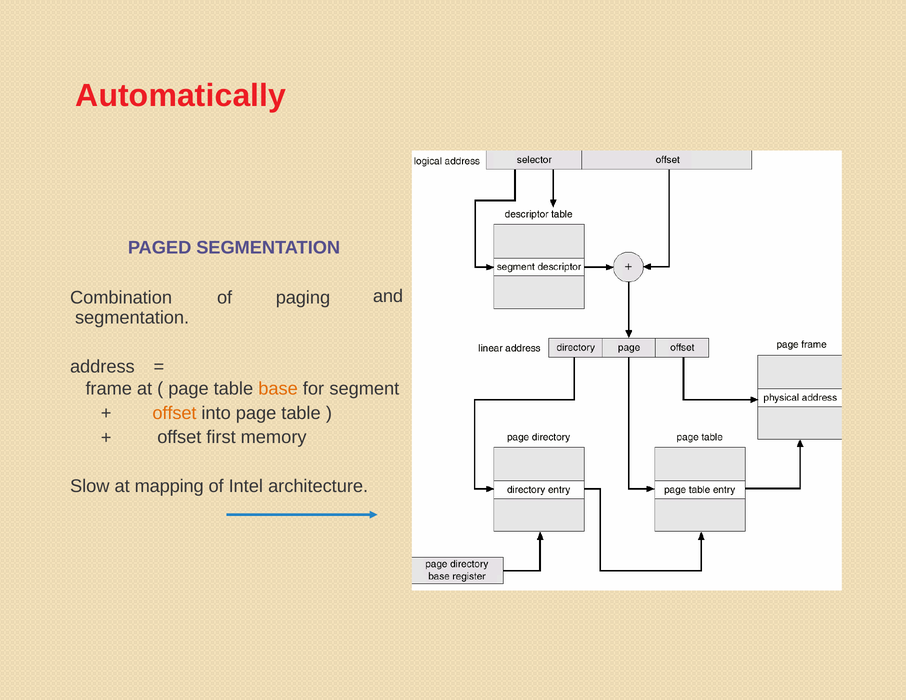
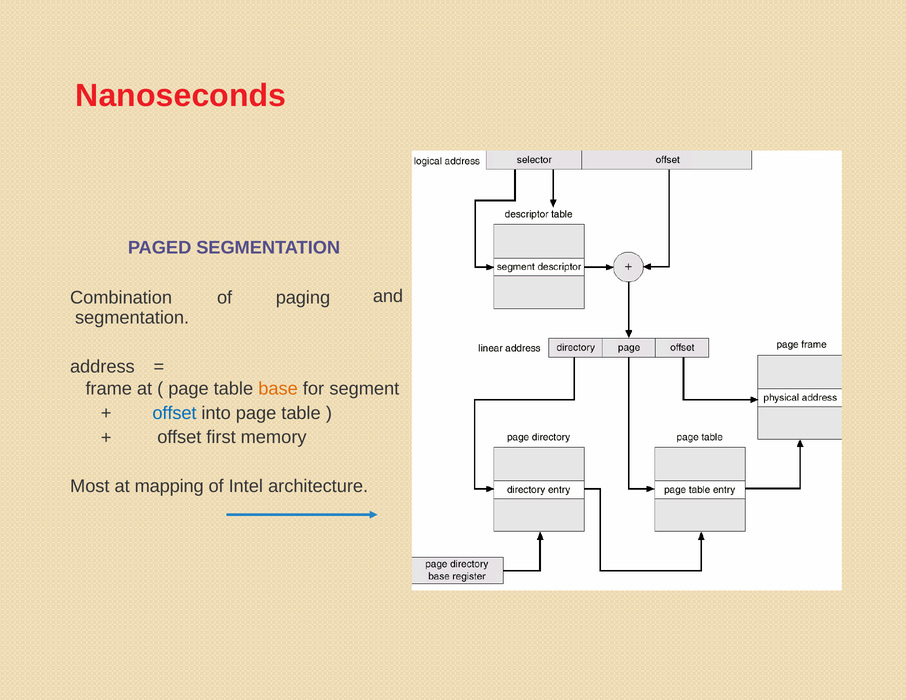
Automatically: Automatically -> Nanoseconds
offset at (174, 413) colour: orange -> blue
Slow: Slow -> Most
